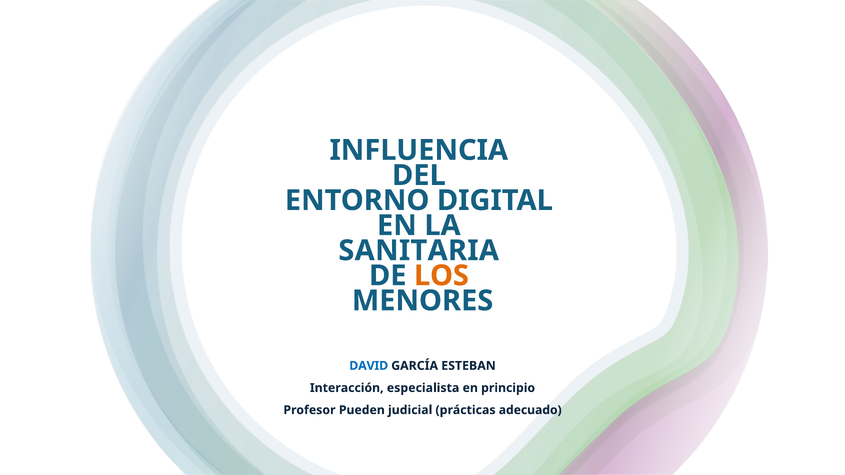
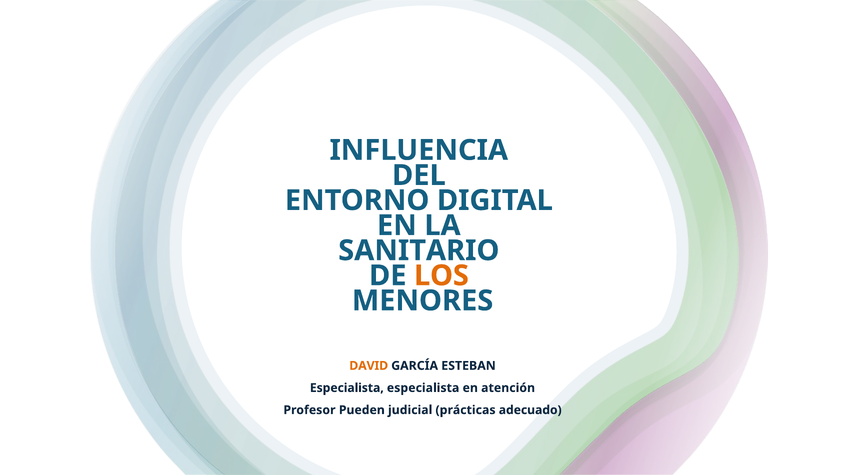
SANITARIA: SANITARIA -> SANITARIO
DAVID colour: blue -> orange
Interacción at (347, 388): Interacción -> Especialista
principio: principio -> atención
